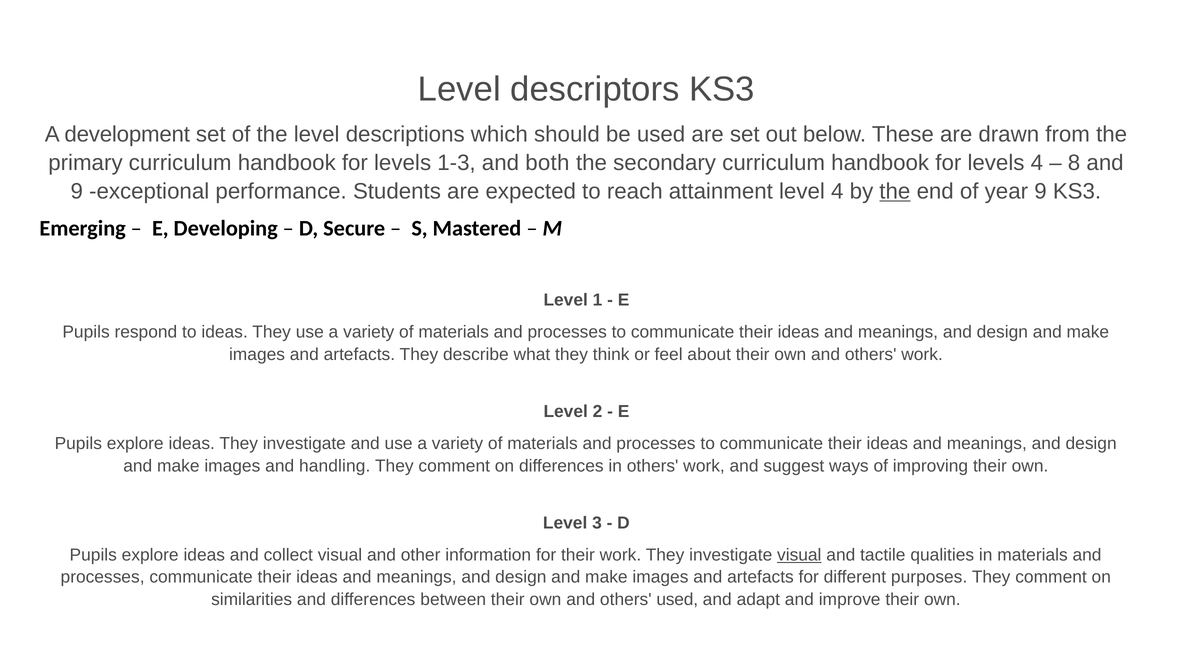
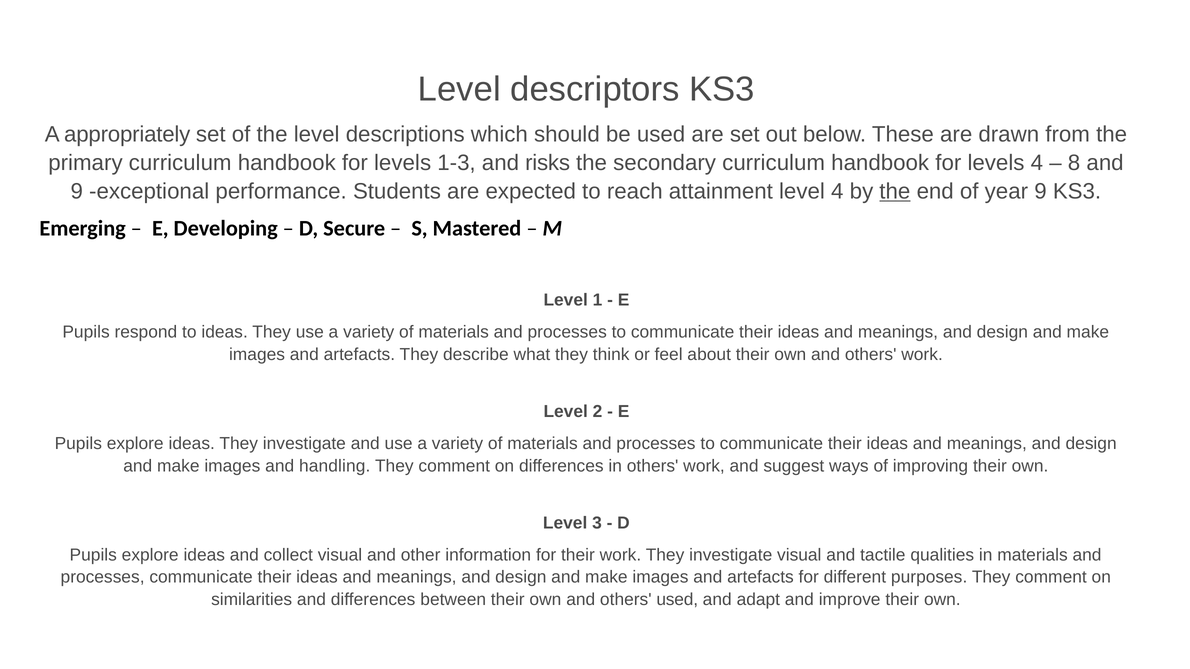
development: development -> appropriately
both: both -> risks
visual at (799, 555) underline: present -> none
